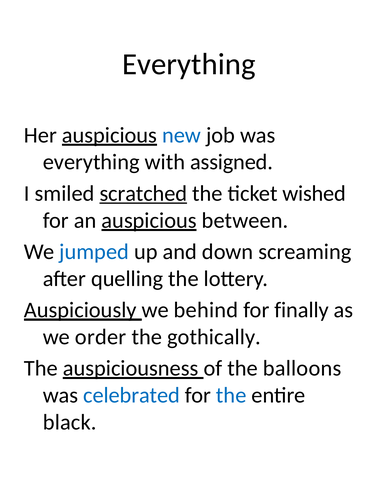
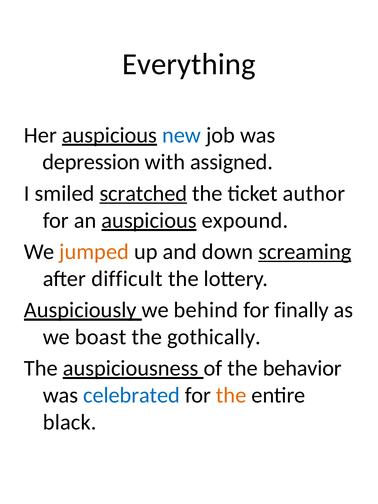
everything at (91, 162): everything -> depression
wished: wished -> author
between: between -> expound
jumped colour: blue -> orange
screaming underline: none -> present
quelling: quelling -> difficult
order: order -> boast
balloons: balloons -> behavior
the at (231, 395) colour: blue -> orange
